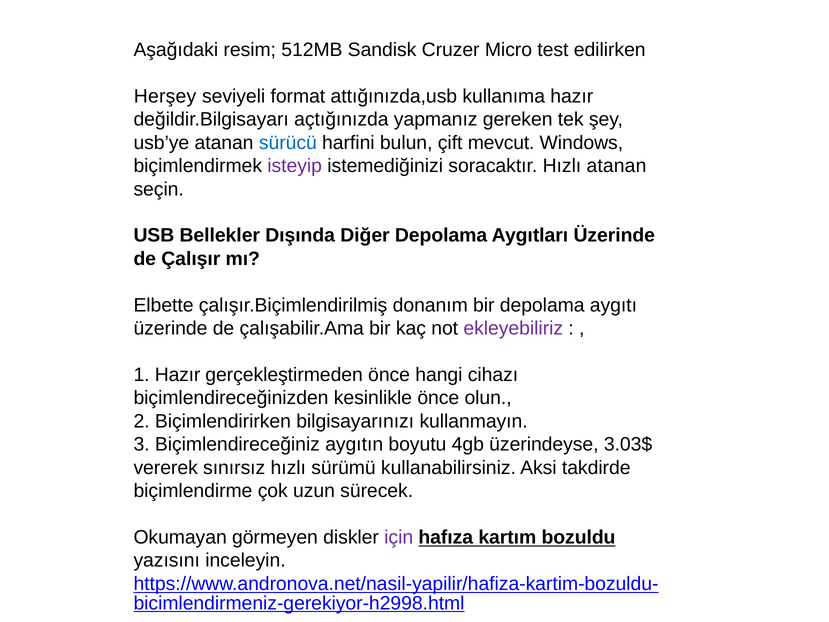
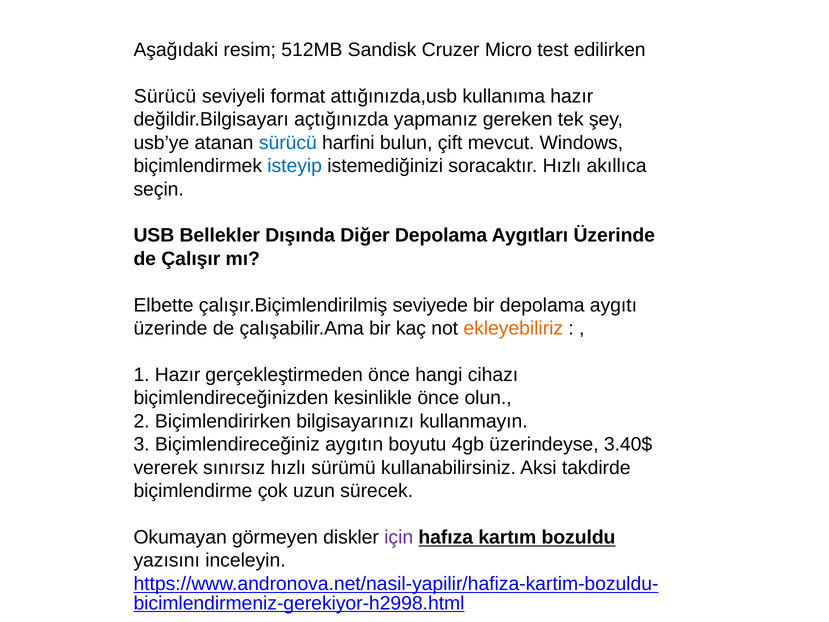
Herşey at (165, 96): Herşey -> Sürücü
isteyip colour: purple -> blue
Hızlı atanan: atanan -> akıllıca
donanım: donanım -> seviyede
ekleyebiliriz colour: purple -> orange
3.03$: 3.03$ -> 3.40$
